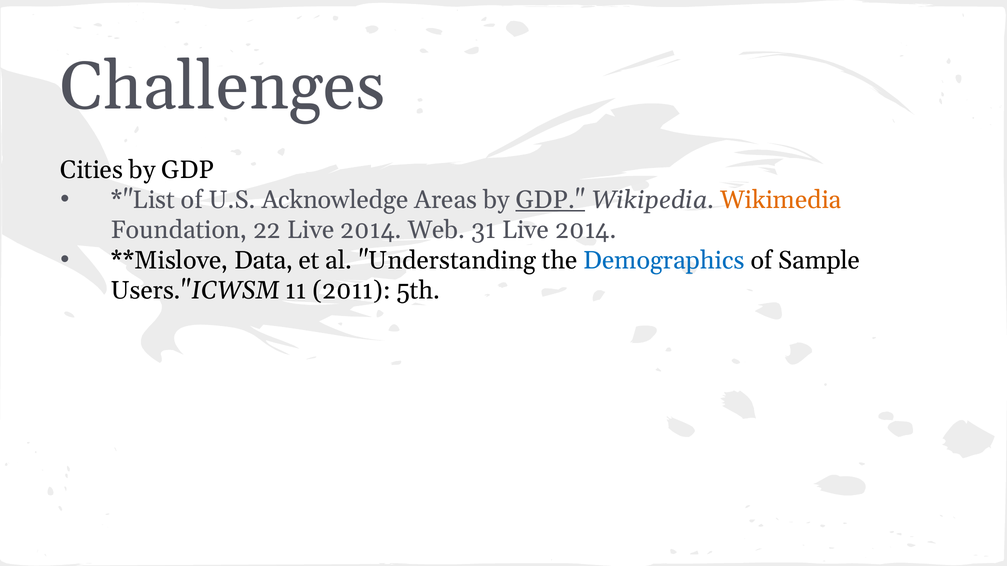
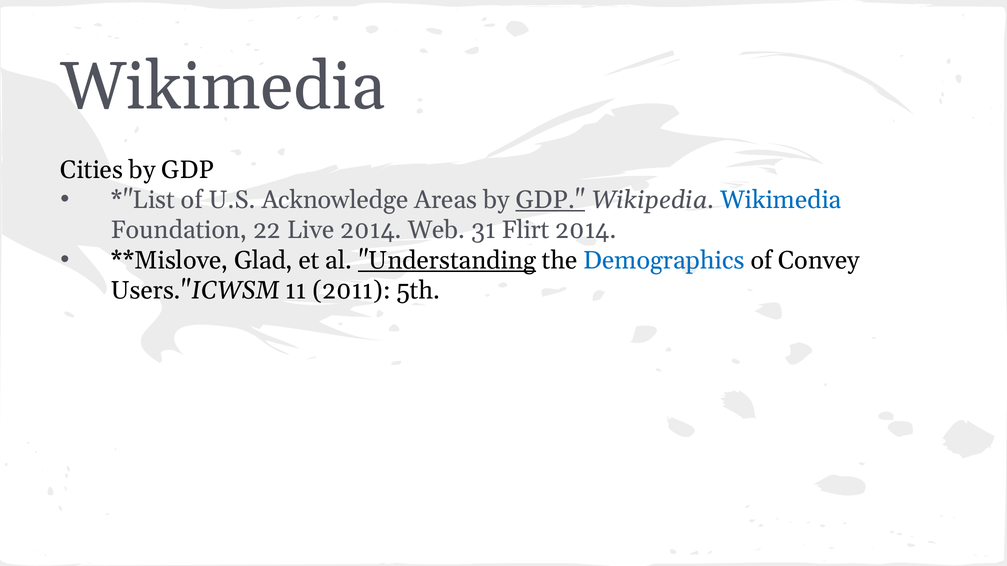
Challenges at (223, 86): Challenges -> Wikimedia
Wikimedia at (781, 200) colour: orange -> blue
31 Live: Live -> Flirt
Data: Data -> Glad
Understanding underline: none -> present
Sample: Sample -> Convey
